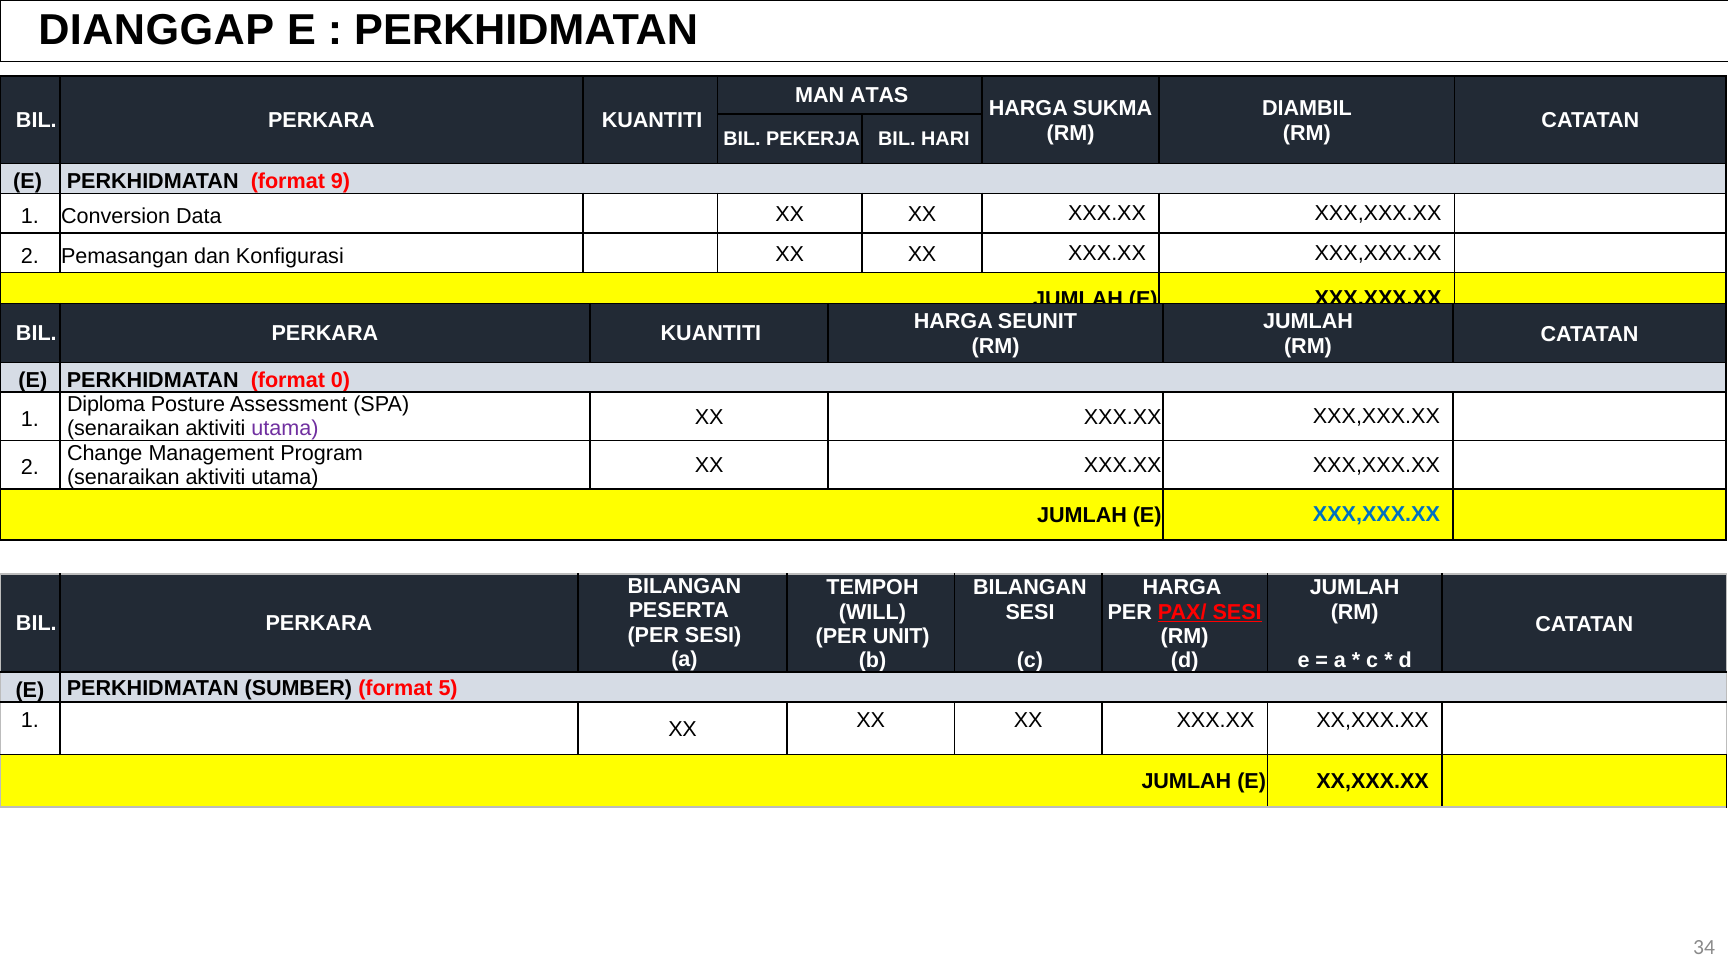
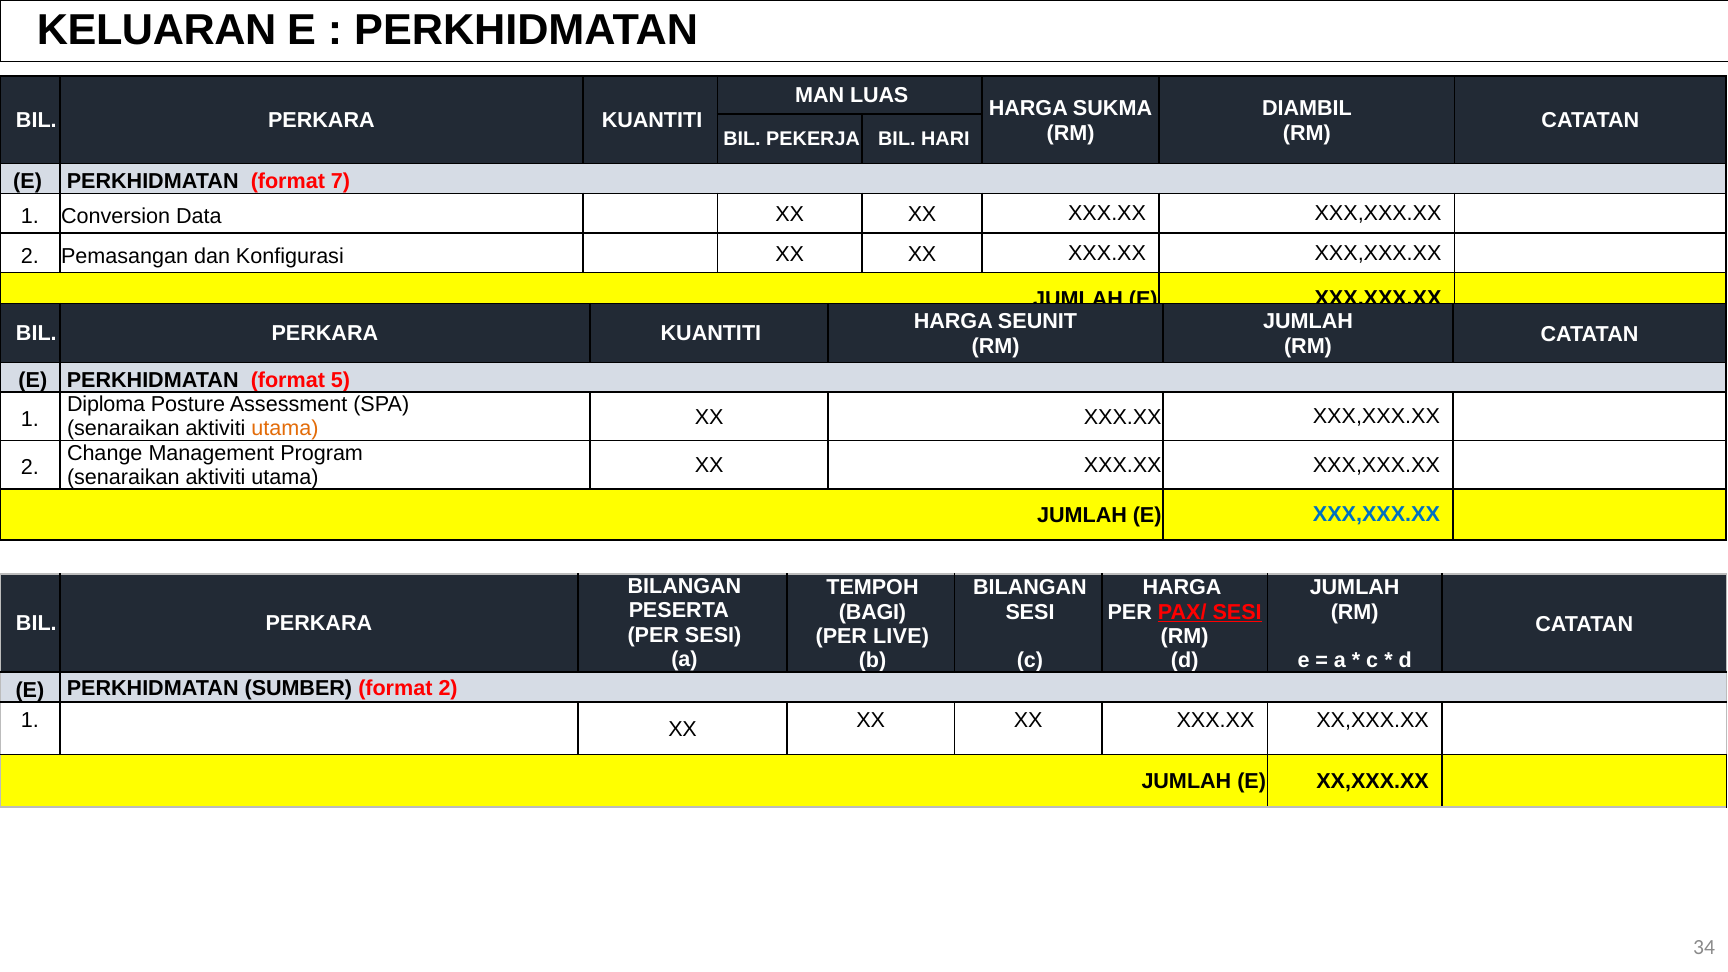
DIANGGAP: DIANGGAP -> KELUARAN
ATAS: ATAS -> LUAS
9: 9 -> 7
0: 0 -> 5
utama at (285, 429) colour: purple -> orange
WILL: WILL -> BAGI
UNIT: UNIT -> LIVE
format 5: 5 -> 2
